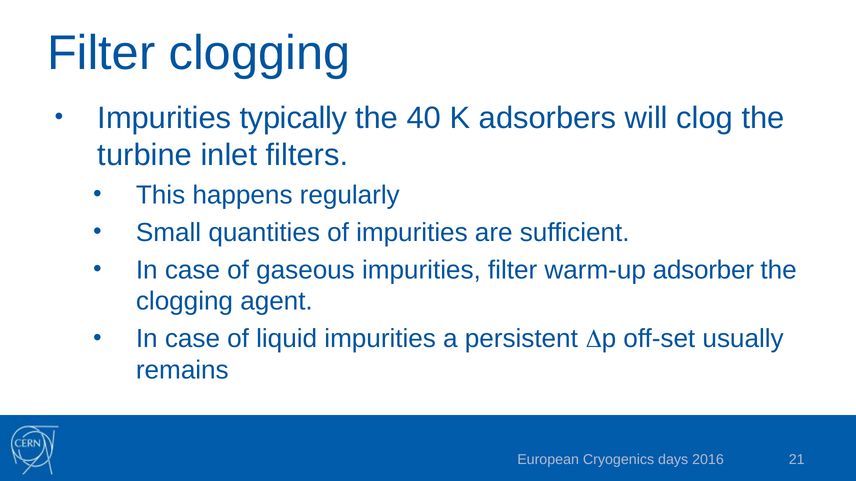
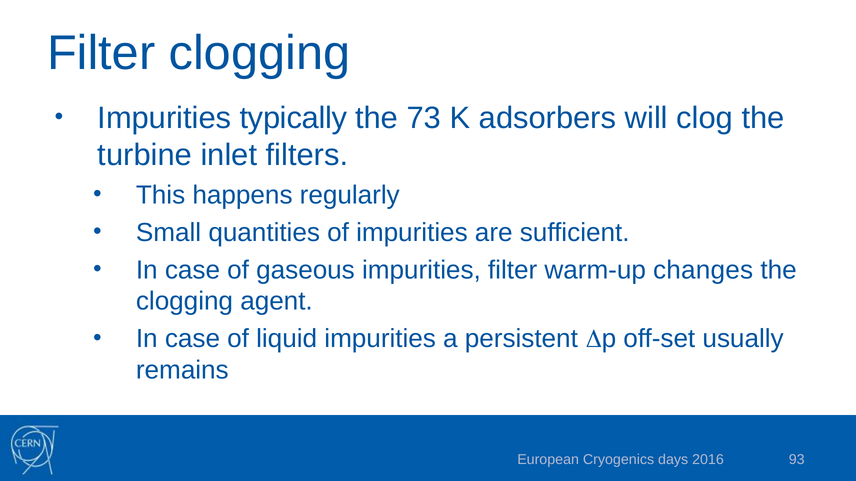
40: 40 -> 73
adsorber: adsorber -> changes
21: 21 -> 93
